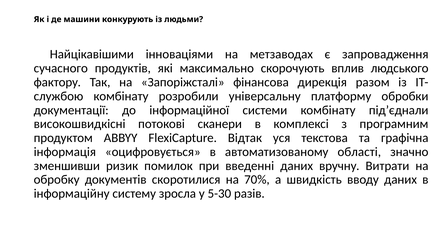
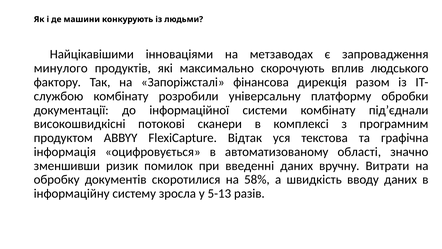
сучасного: сучасного -> минулого
70%: 70% -> 58%
5-30: 5-30 -> 5-13
